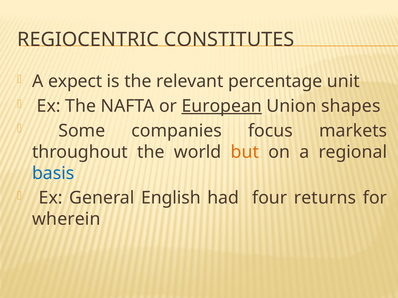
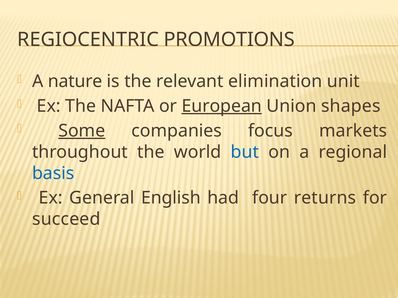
CONSTITUTES: CONSTITUTES -> PROMOTIONS
expect: expect -> nature
percentage: percentage -> elimination
Some underline: none -> present
but colour: orange -> blue
wherein: wherein -> succeed
